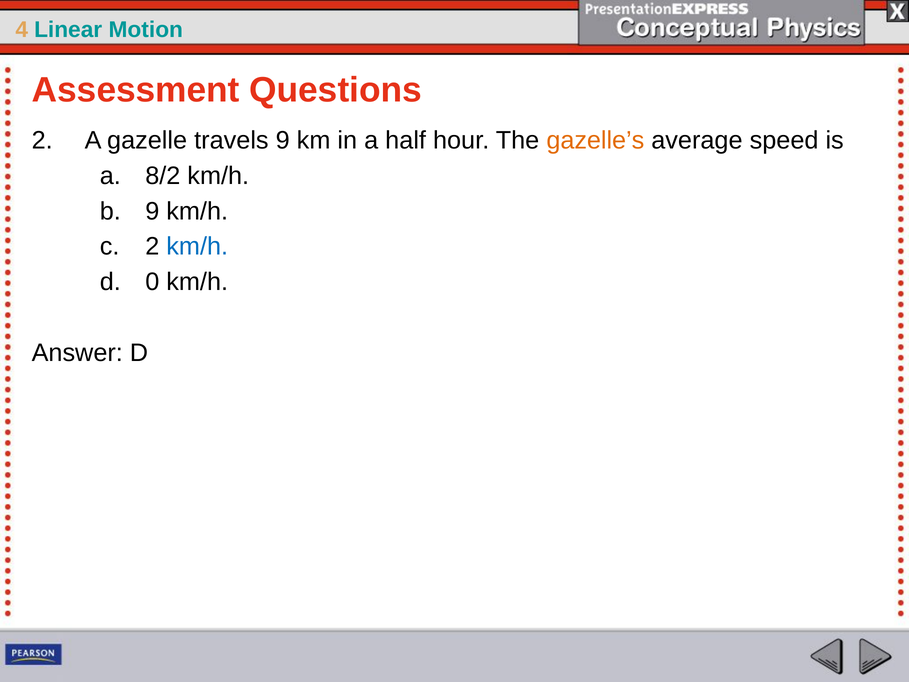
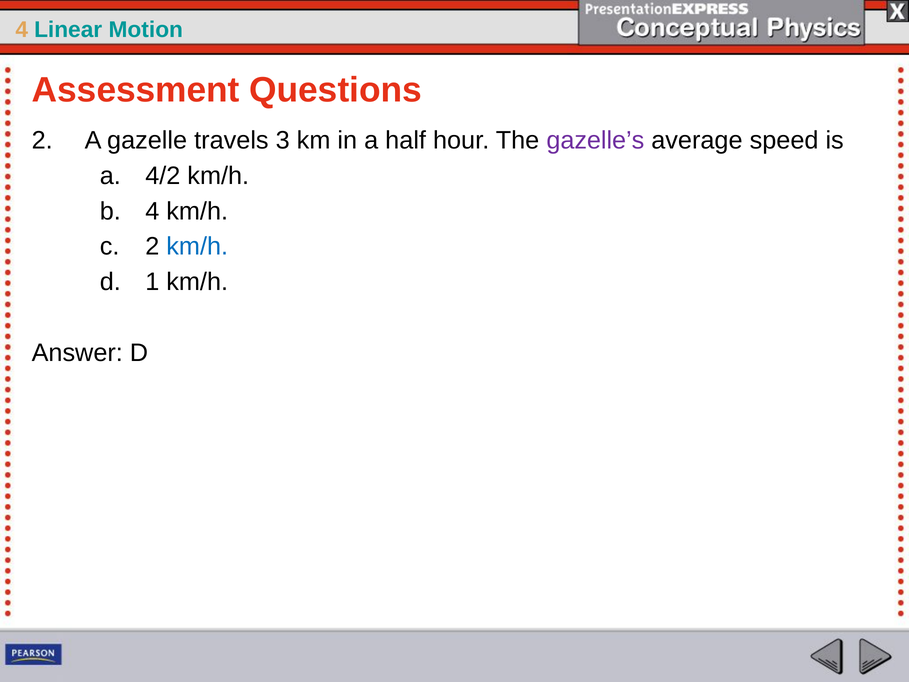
travels 9: 9 -> 3
gazelle’s colour: orange -> purple
8/2: 8/2 -> 4/2
9 at (152, 211): 9 -> 4
0: 0 -> 1
